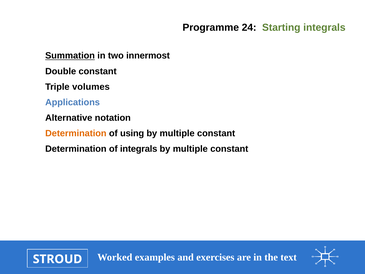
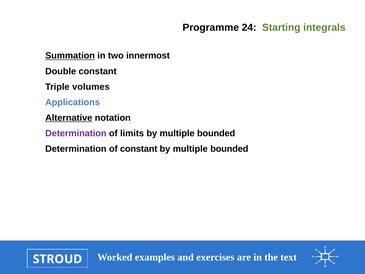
Alternative underline: none -> present
Determination at (76, 133) colour: orange -> purple
using: using -> limits
constant at (216, 133): constant -> bounded
of integrals: integrals -> constant
constant at (229, 149): constant -> bounded
